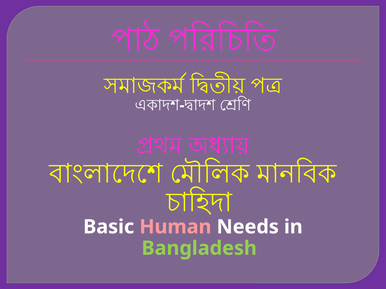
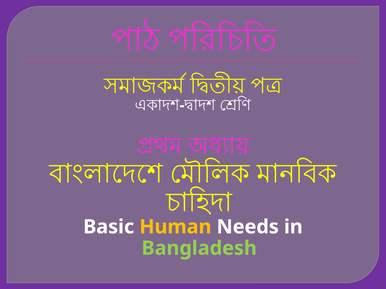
Human colour: pink -> yellow
